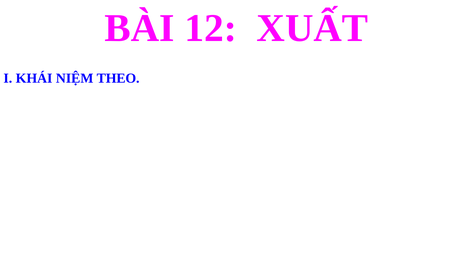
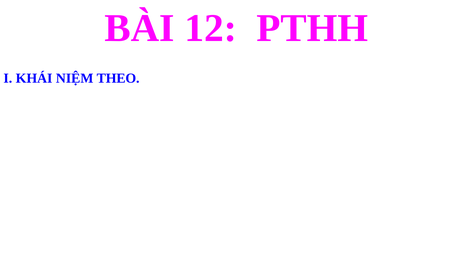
XUẤT: XUẤT -> PTHH
